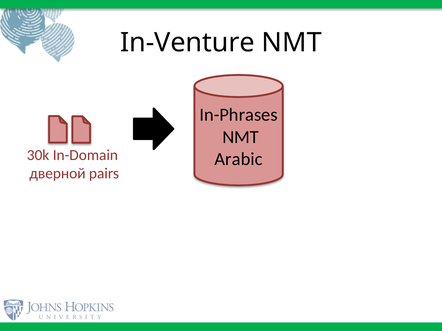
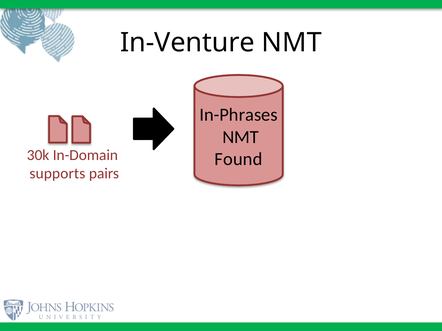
Arabic: Arabic -> Found
дверной: дверной -> supports
